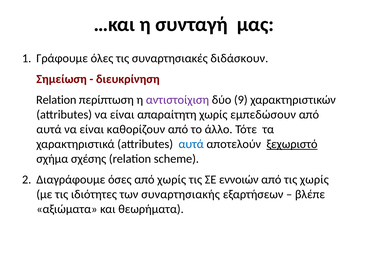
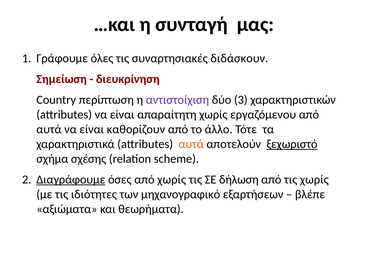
Relation at (56, 100): Relation -> Country
9: 9 -> 3
εμπεδώσουν: εμπεδώσουν -> εργαζόμενου
αυτά at (191, 144) colour: blue -> orange
Διαγράφουμε underline: none -> present
εννοιών: εννοιών -> δήλωση
συναρτησιακής: συναρτησιακής -> μηχανογραφικό
